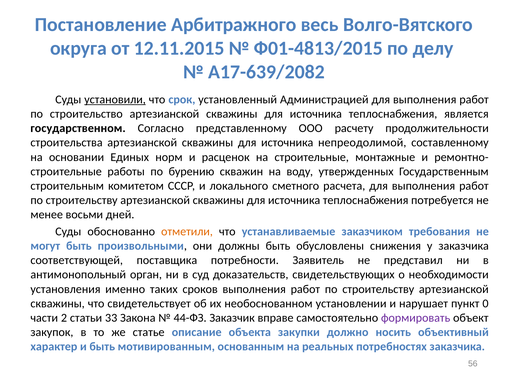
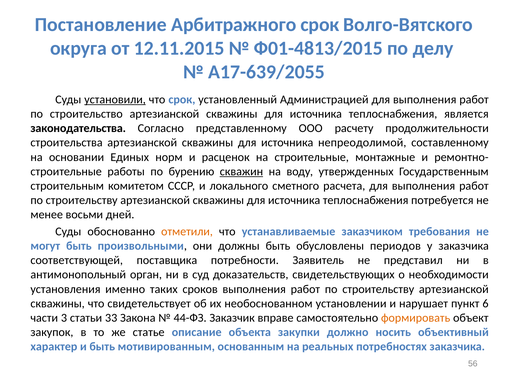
Арбитражного весь: весь -> срок
А17-639/2082: А17-639/2082 -> А17-639/2055
государственном: государственном -> законодательства
скважин underline: none -> present
снижения: снижения -> периодов
0: 0 -> 6
2: 2 -> 3
формировать colour: purple -> orange
